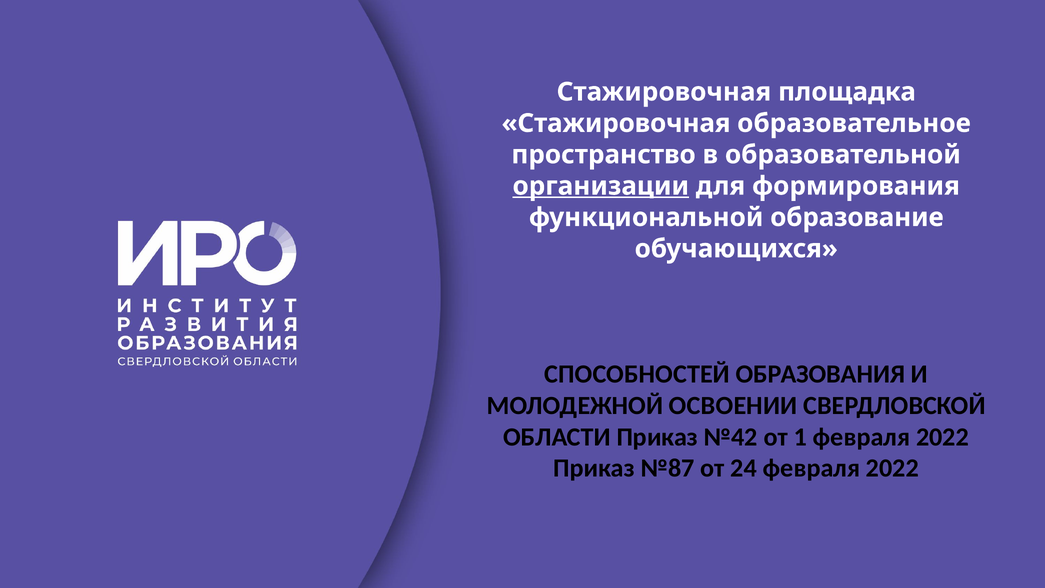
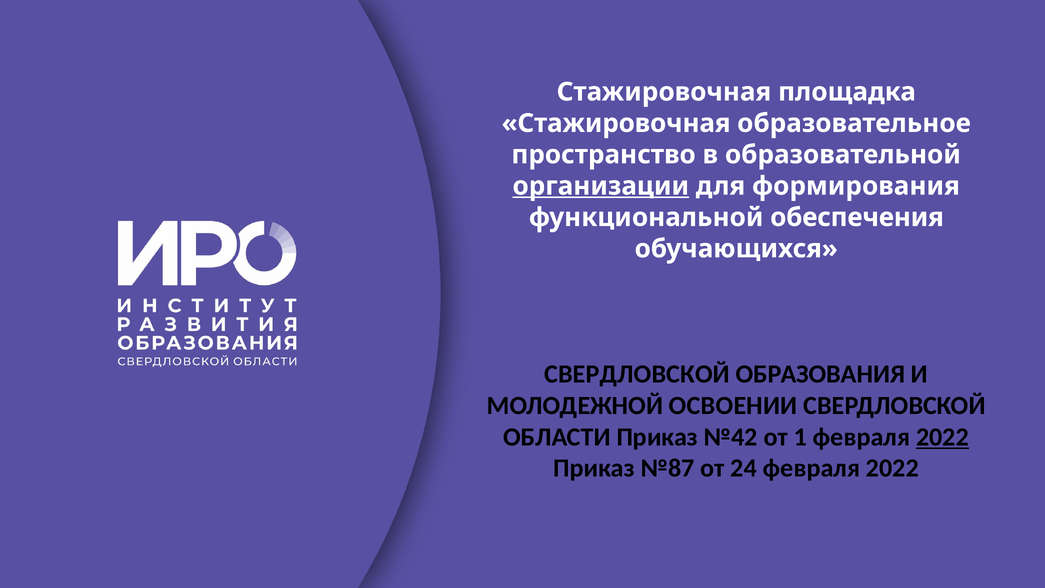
образование: образование -> обеспечения
СПОСОБНОСТЕЙ at (637, 374): СПОСОБНОСТЕЙ -> СВЕРДЛОВСКОЙ
2022 at (942, 437) underline: none -> present
